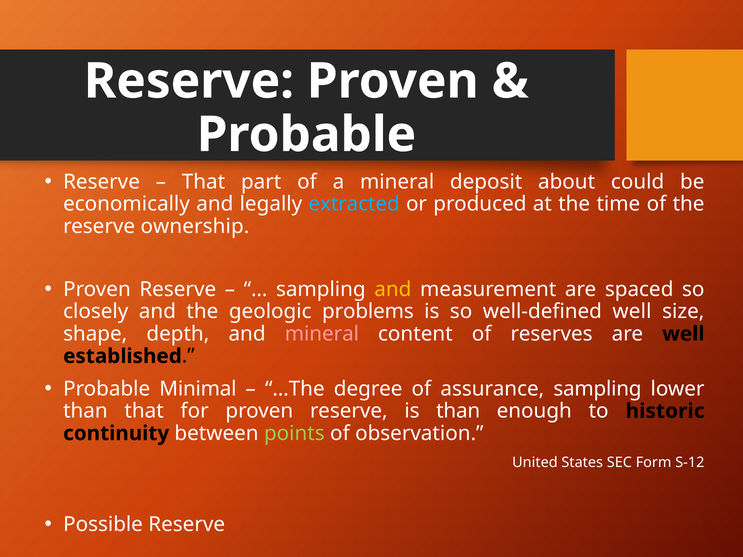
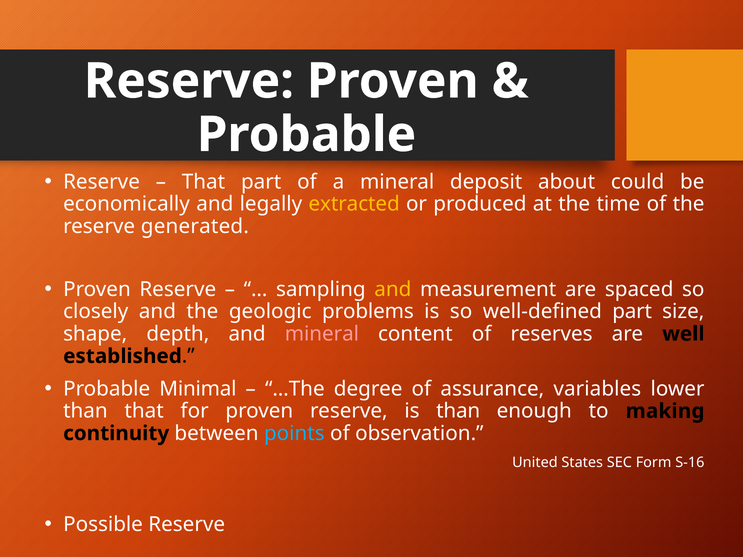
extracted colour: light blue -> yellow
ownership: ownership -> generated
well-defined well: well -> part
assurance sampling: sampling -> variables
historic: historic -> making
points colour: light green -> light blue
S-12: S-12 -> S-16
